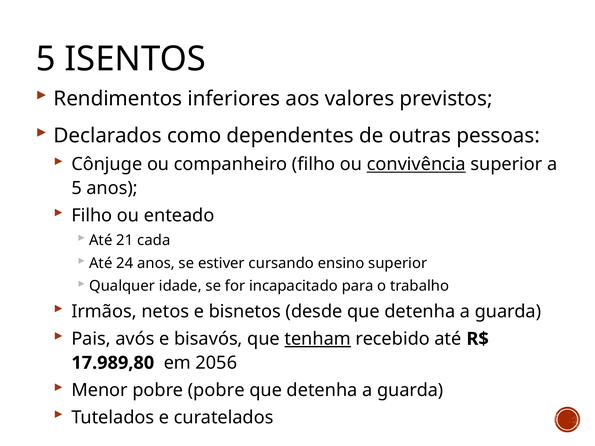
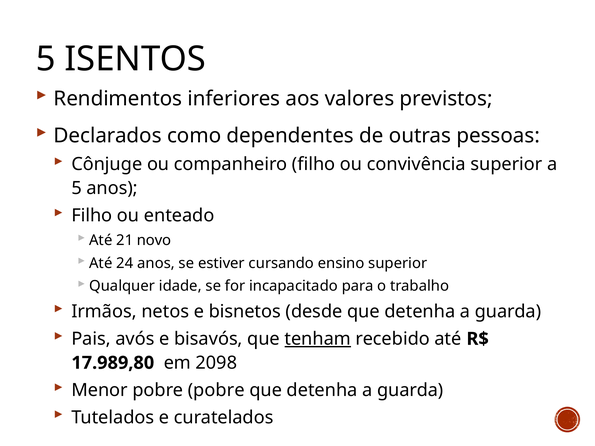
convivência underline: present -> none
cada: cada -> novo
2056: 2056 -> 2098
